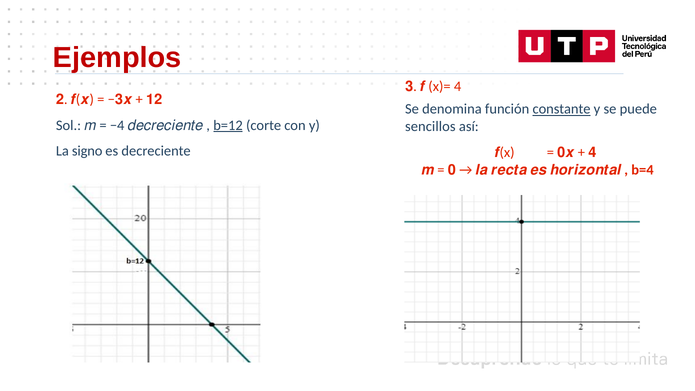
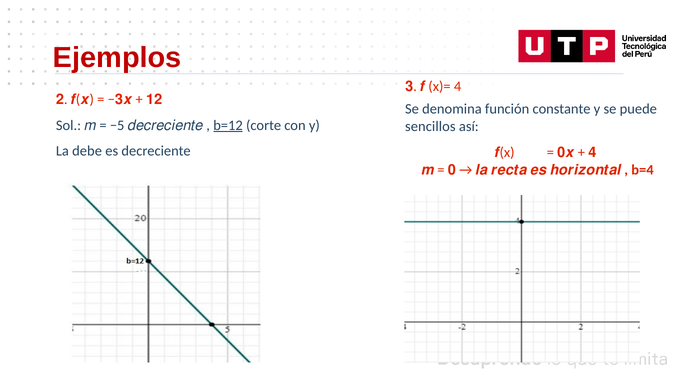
constante underline: present -> none
−4: −4 -> −5
signo: signo -> debe
